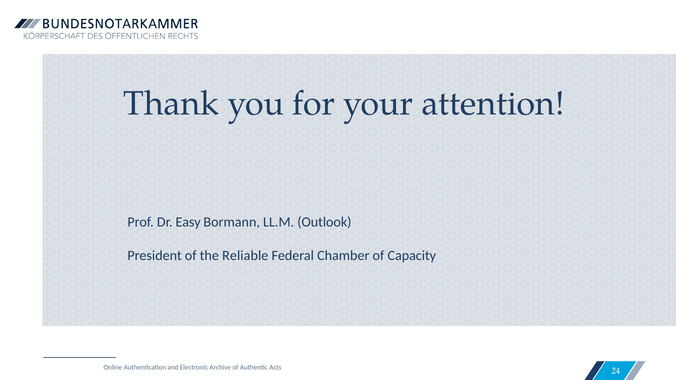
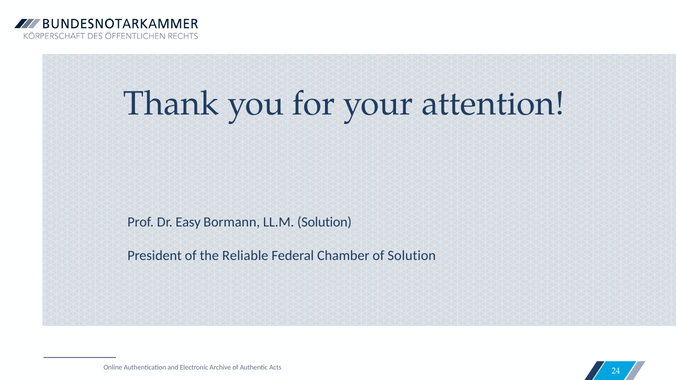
LL.M Outlook: Outlook -> Solution
of Capacity: Capacity -> Solution
